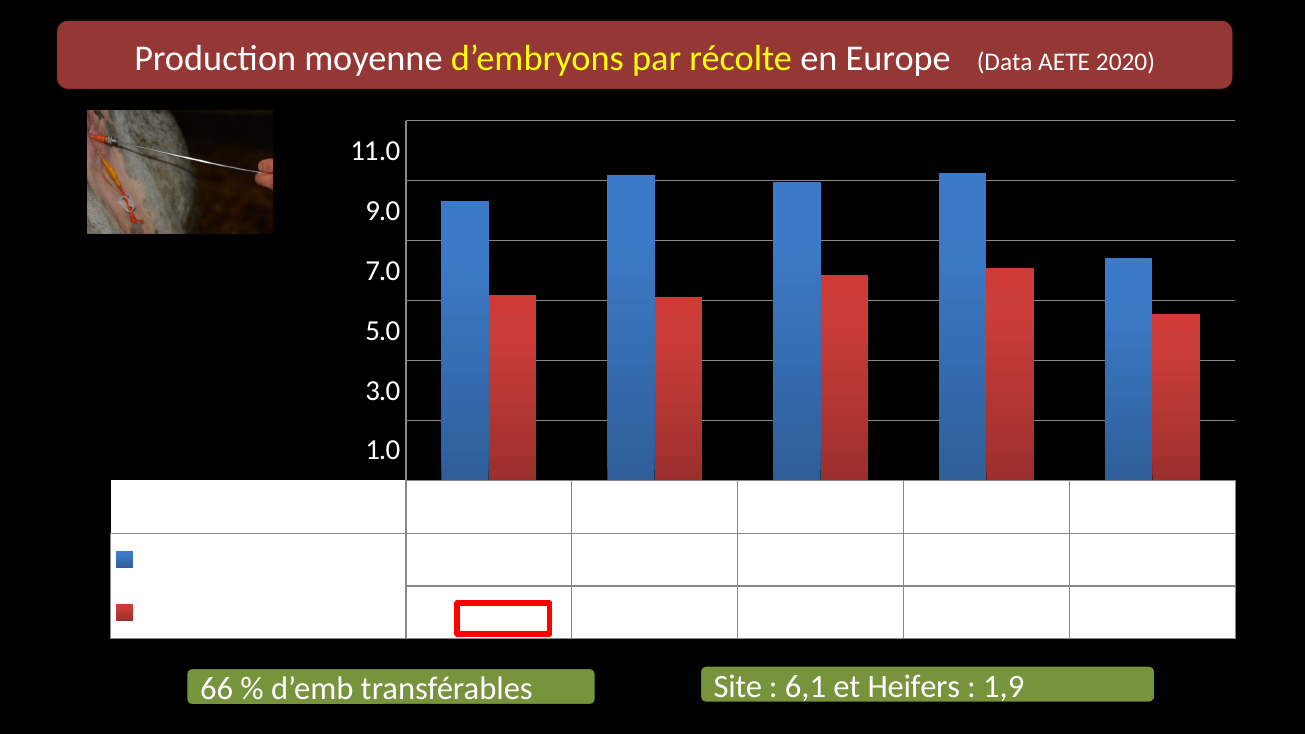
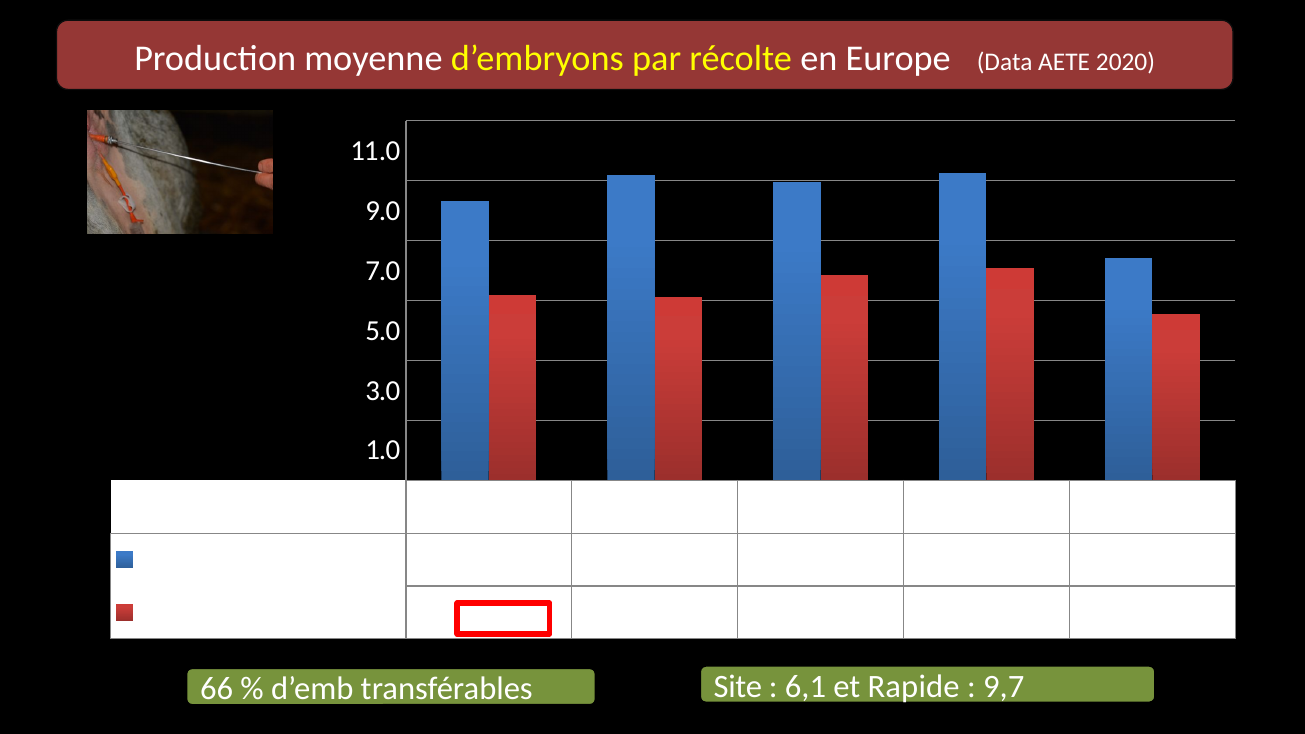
Heifers: Heifers -> Rapide
1,9: 1,9 -> 9,7
